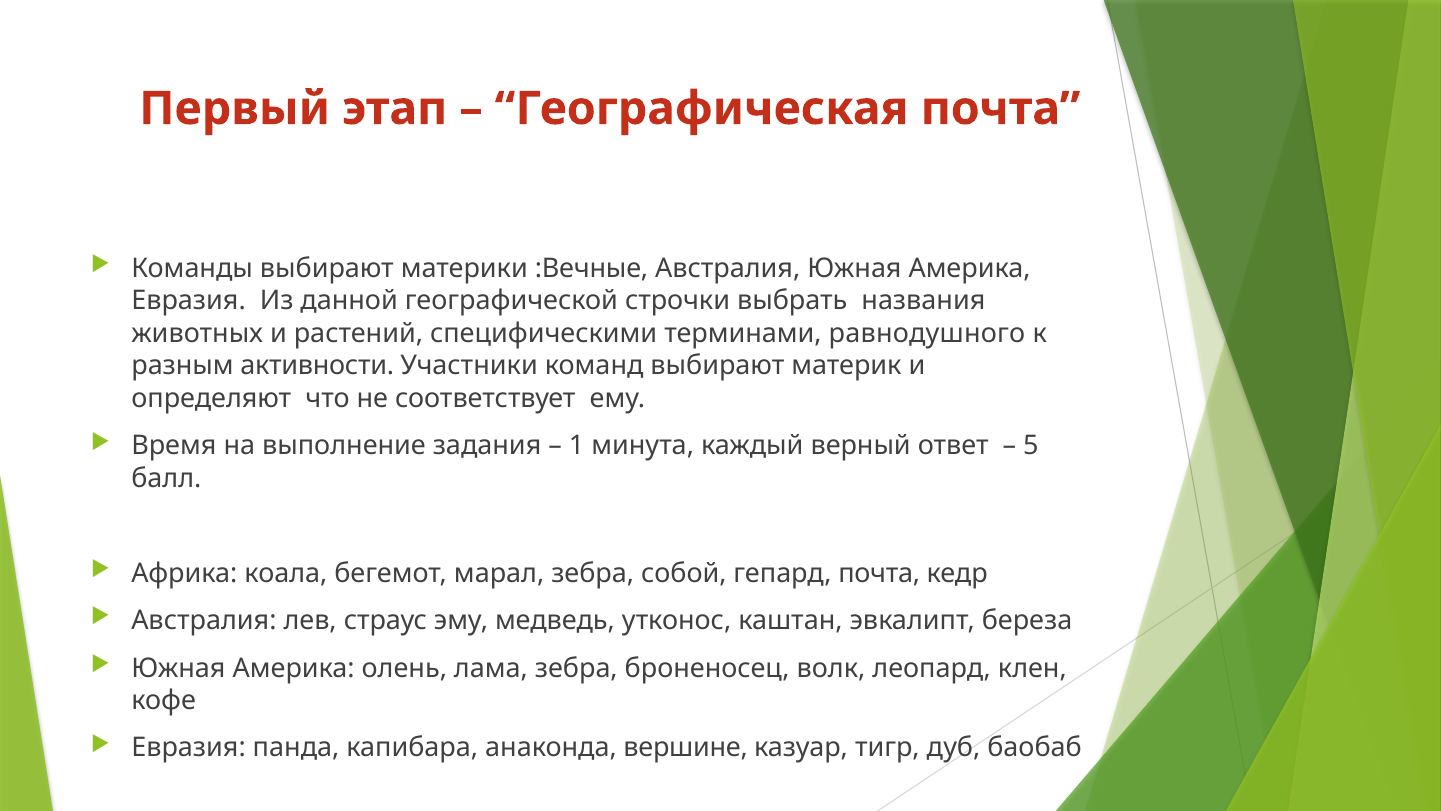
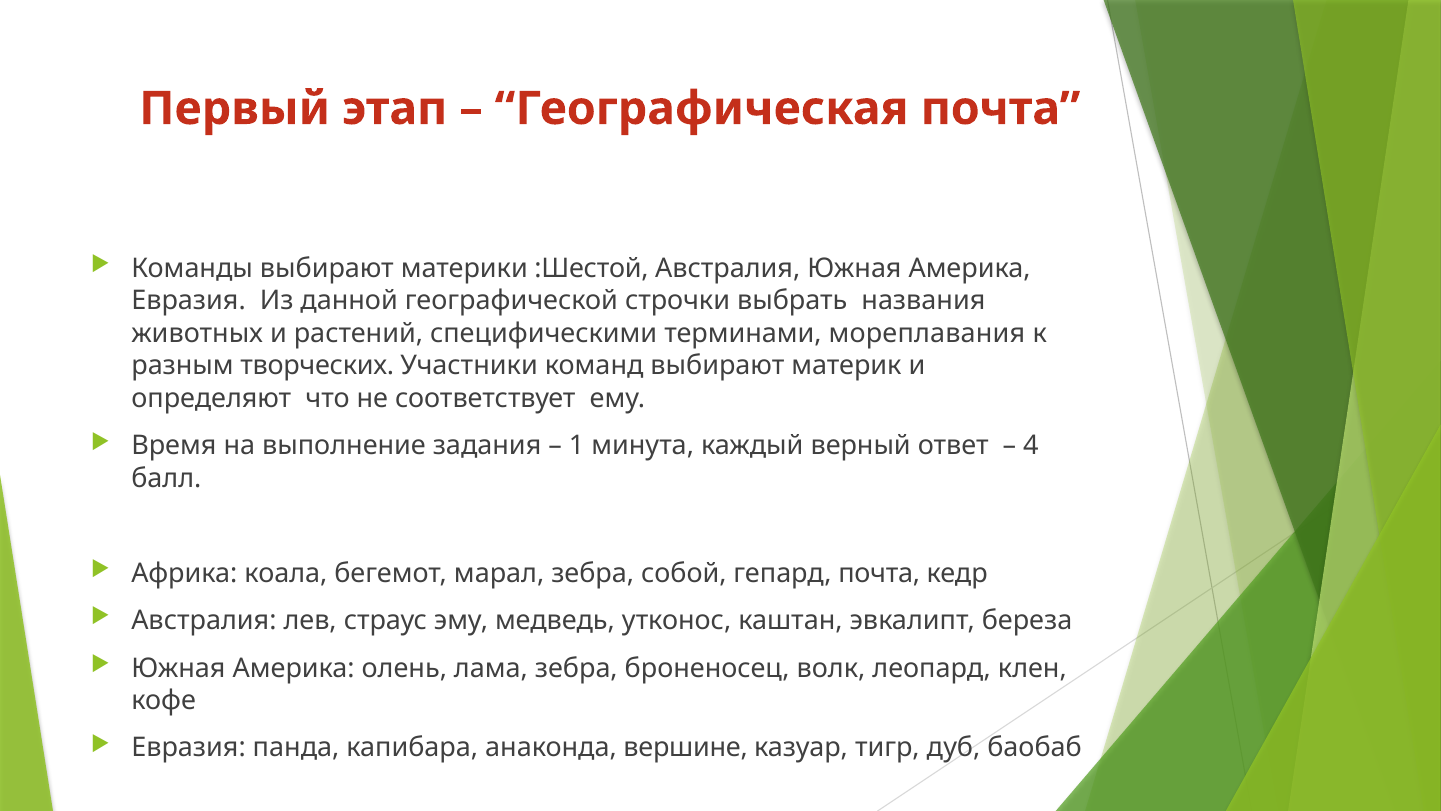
:Вечные: :Вечные -> :Шестой
равнодушного: равнодушного -> мореплавания
активности: активности -> творческих
5: 5 -> 4
